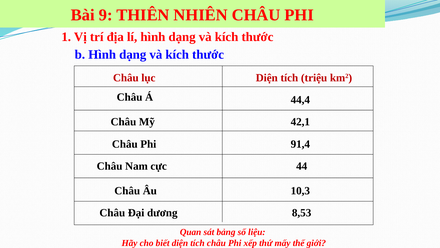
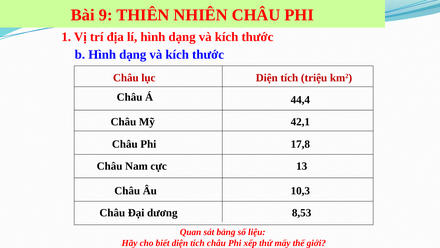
91,4: 91,4 -> 17,8
44: 44 -> 13
